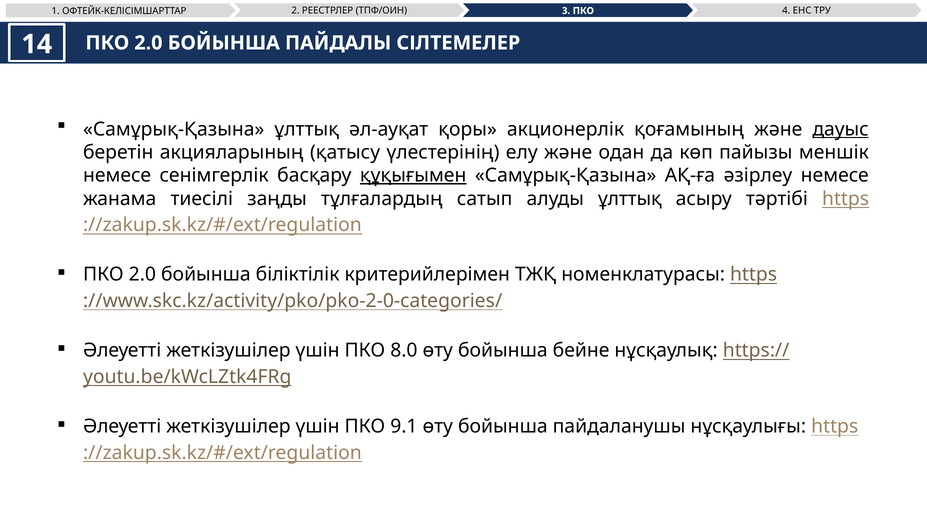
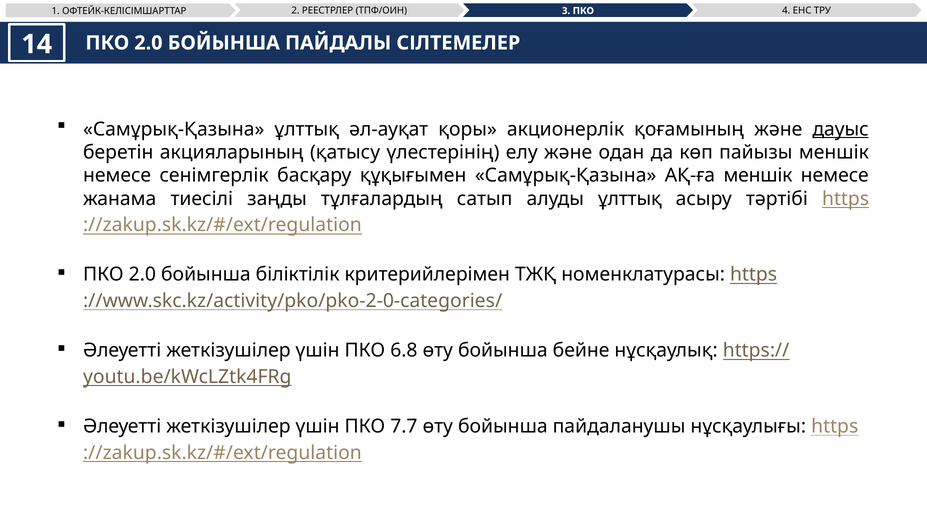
құқығымен underline: present -> none
АҚ-ға әзірлеу: әзірлеу -> меншік
8.0: 8.0 -> 6.8
9.1: 9.1 -> 7.7
